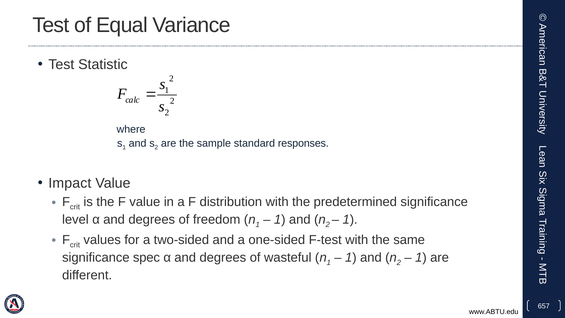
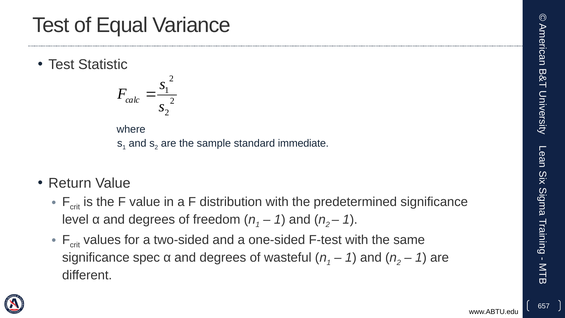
responses: responses -> immediate
Impact: Impact -> Return
